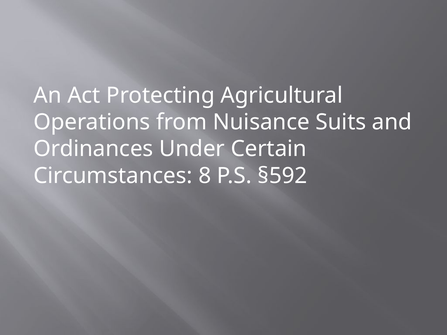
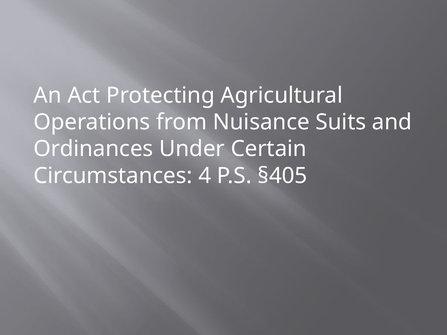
8: 8 -> 4
§592: §592 -> §405
